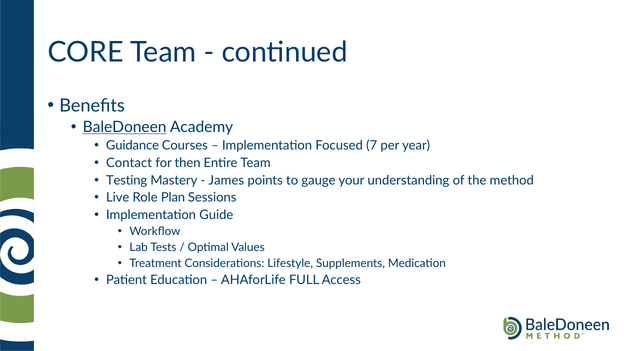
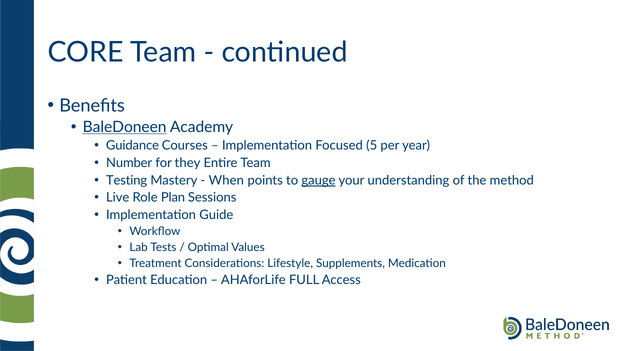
7: 7 -> 5
Contact: Contact -> Number
then: then -> they
James: James -> When
gauge underline: none -> present
